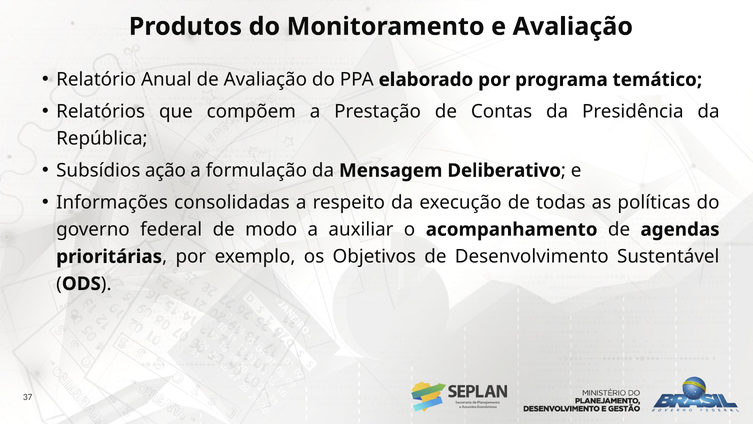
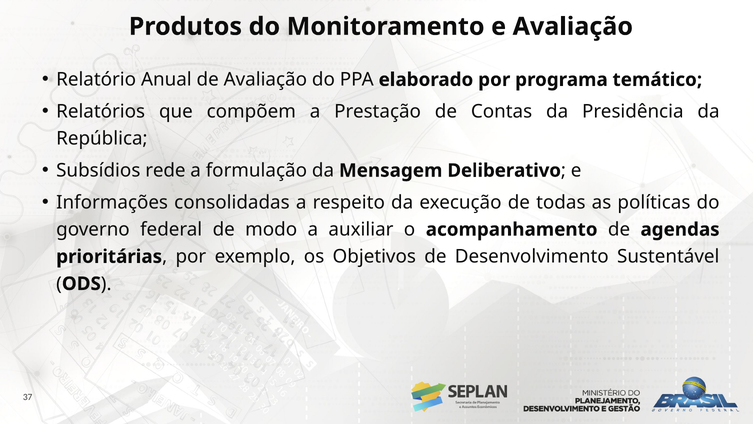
ação: ação -> rede
